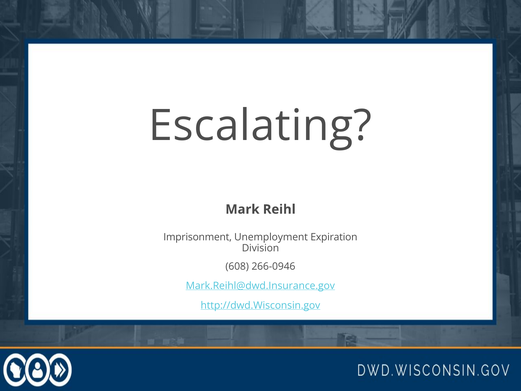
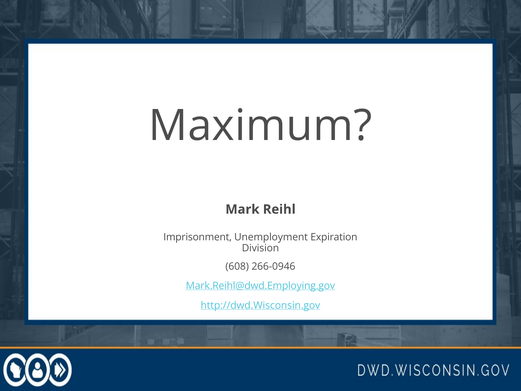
Escalating: Escalating -> Maximum
Mark.Reihl@dwd.Insurance.gov: Mark.Reihl@dwd.Insurance.gov -> Mark.Reihl@dwd.Employing.gov
